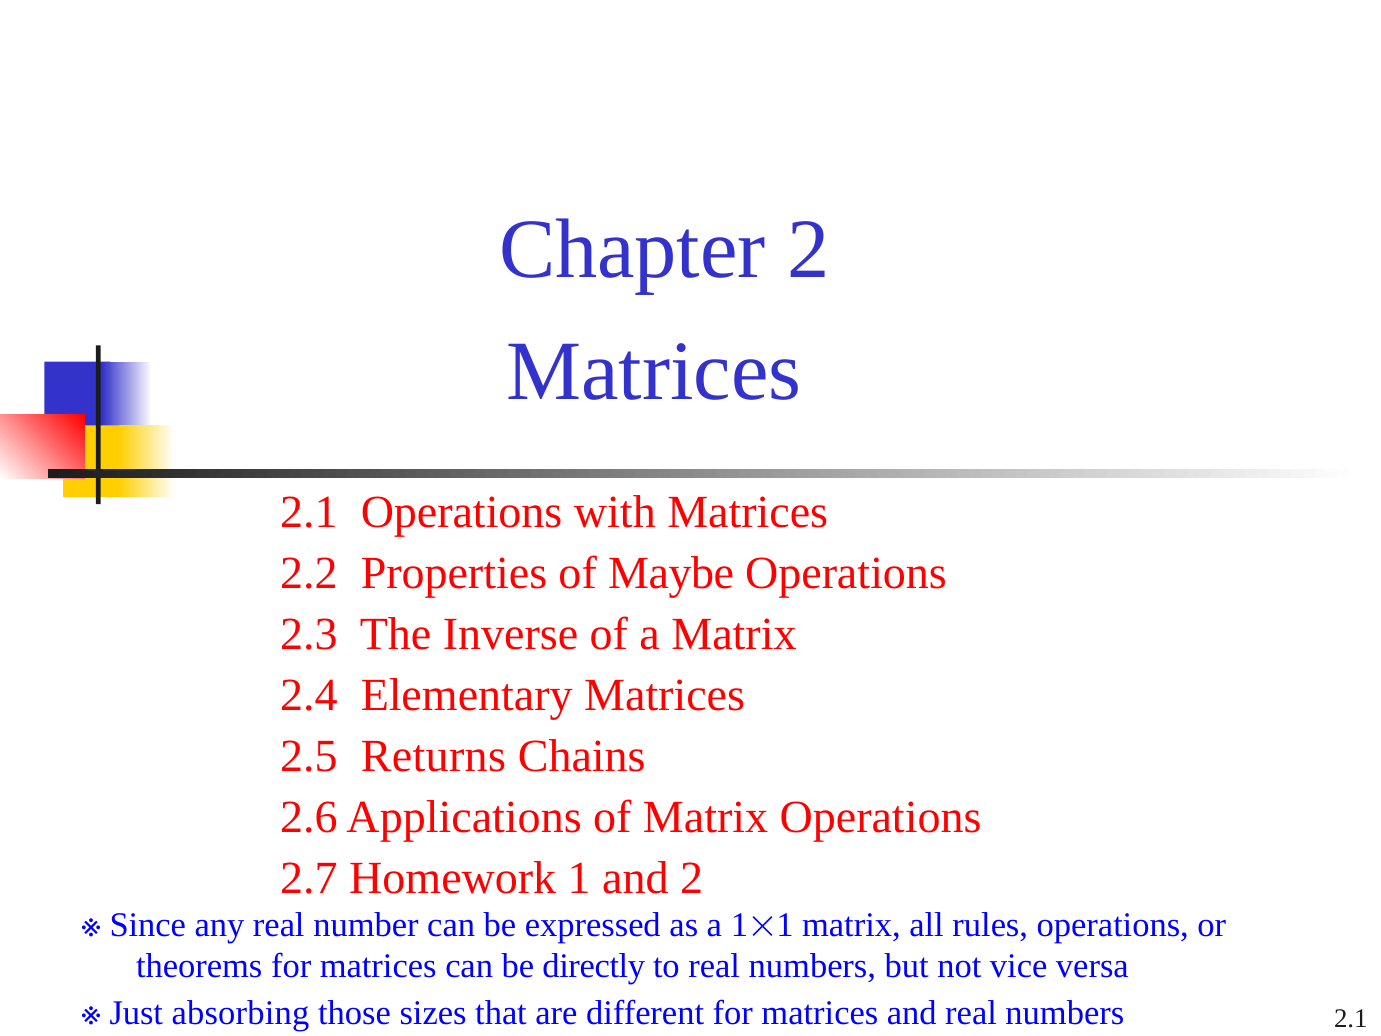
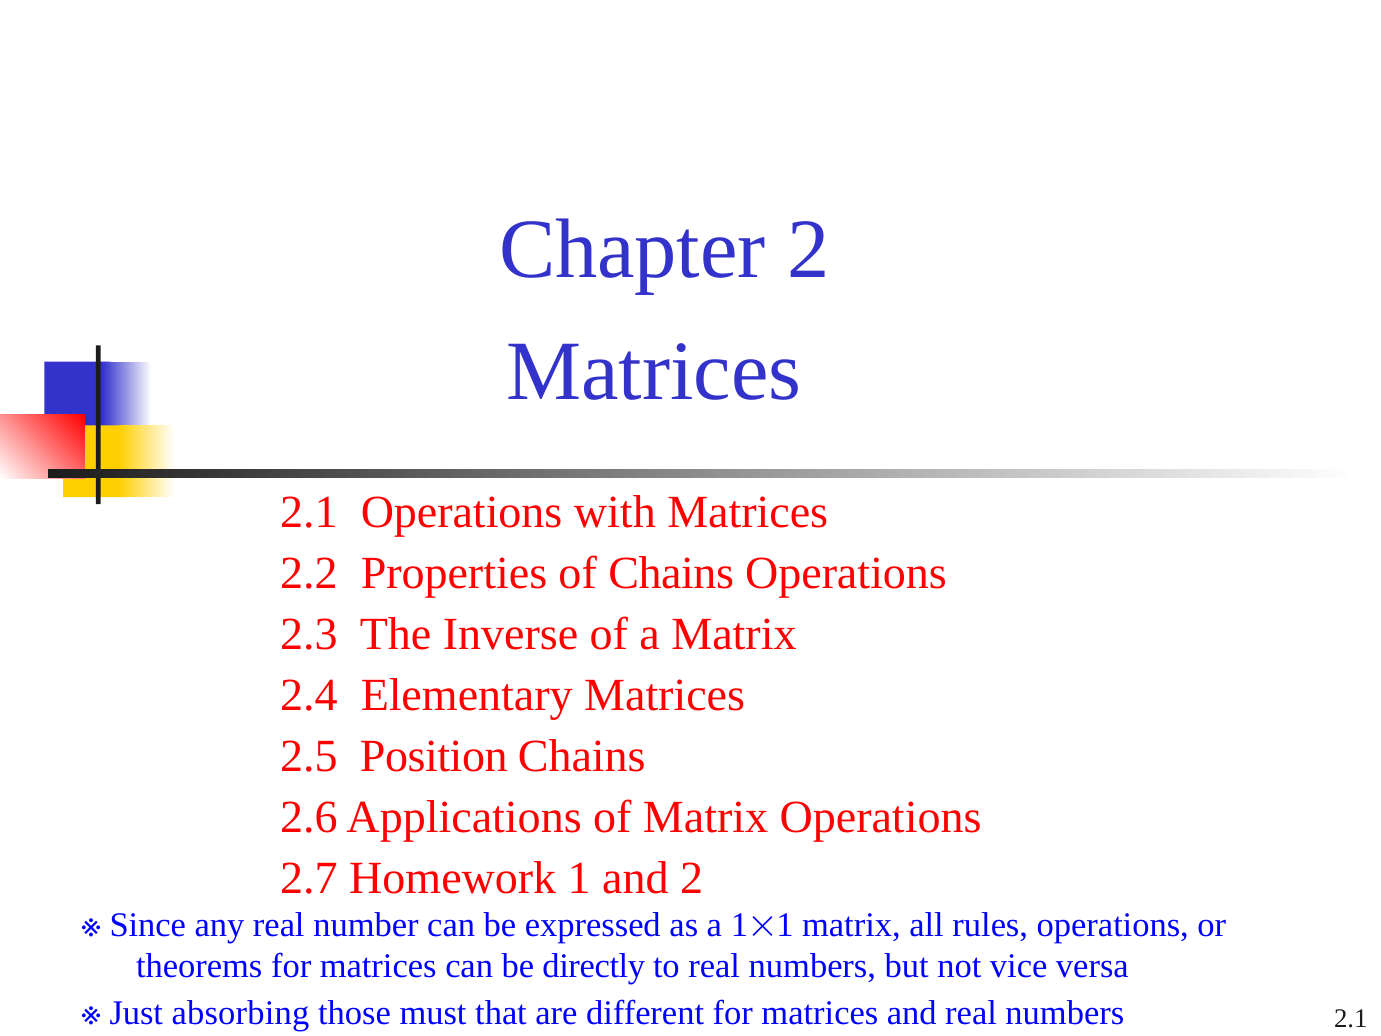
of Maybe: Maybe -> Chains
Returns: Returns -> Position
sizes: sizes -> must
